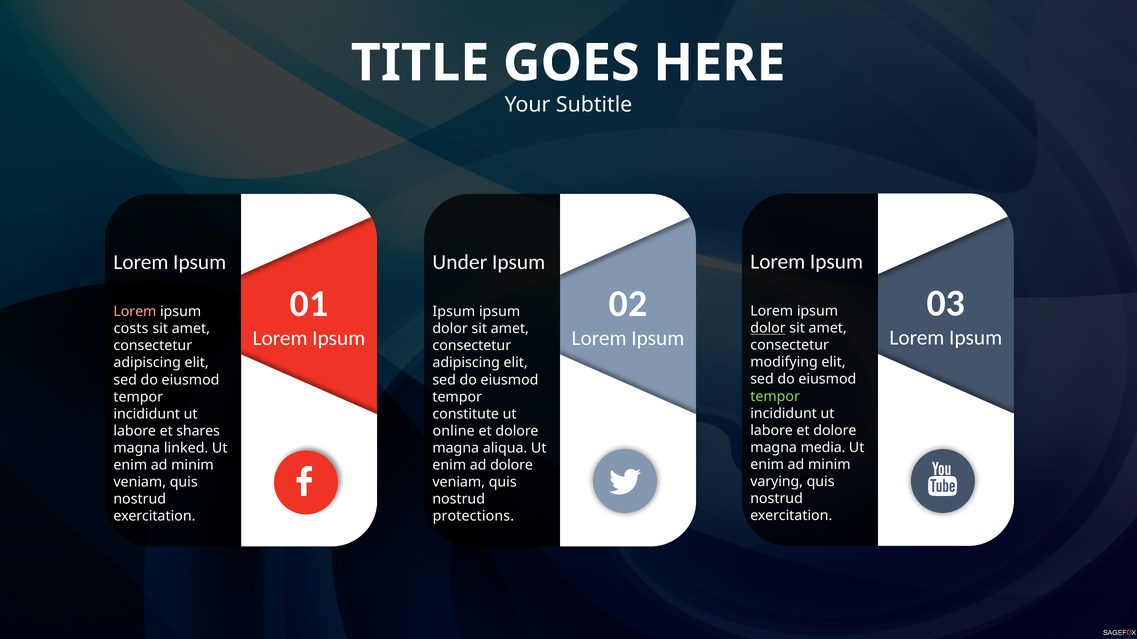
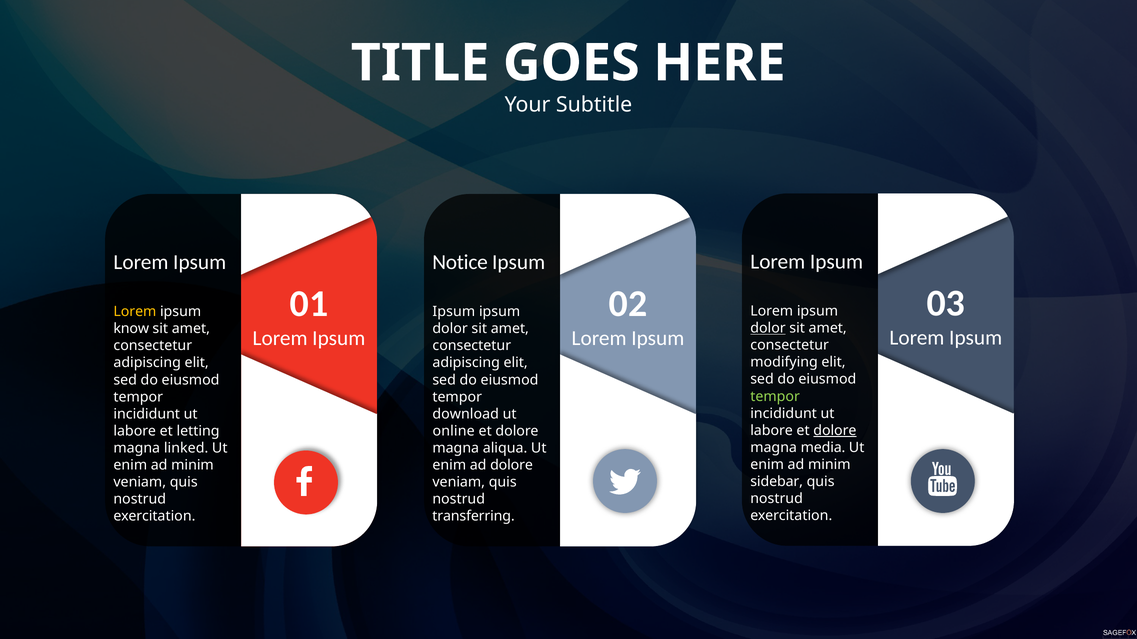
Under: Under -> Notice
Lorem at (135, 312) colour: pink -> yellow
costs: costs -> know
constitute: constitute -> download
dolore at (835, 431) underline: none -> present
shares: shares -> letting
varying: varying -> sidebar
protections: protections -> transferring
